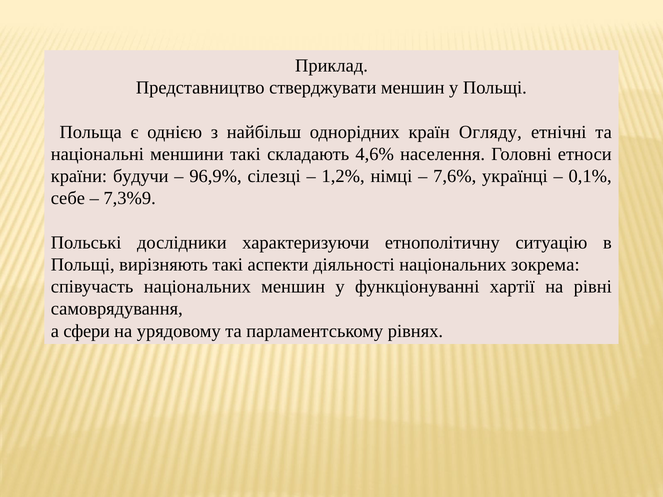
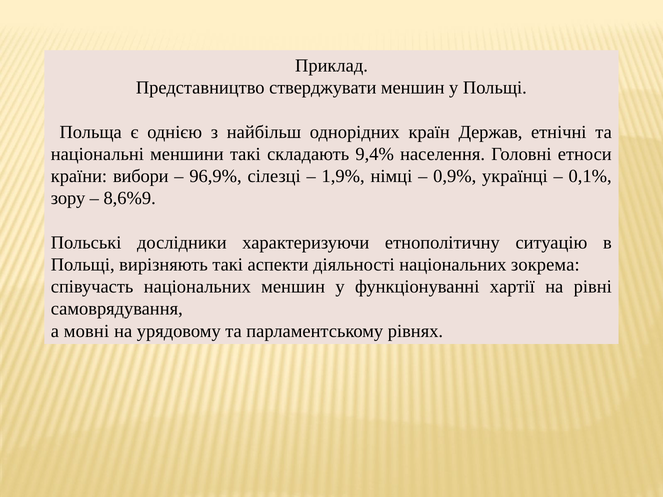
Огляду: Огляду -> Держав
4,6%: 4,6% -> 9,4%
будучи: будучи -> вибори
1,2%: 1,2% -> 1,9%
7,6%: 7,6% -> 0,9%
себе: себе -> зору
7,3%9: 7,3%9 -> 8,6%9
сфери: сфери -> мовні
